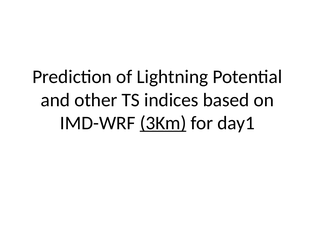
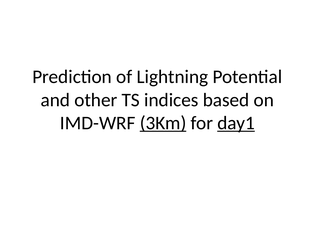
day1 underline: none -> present
